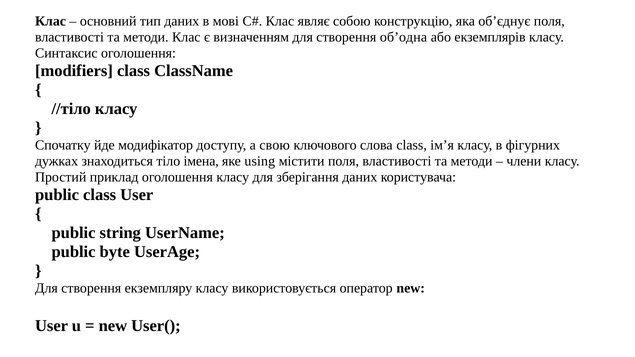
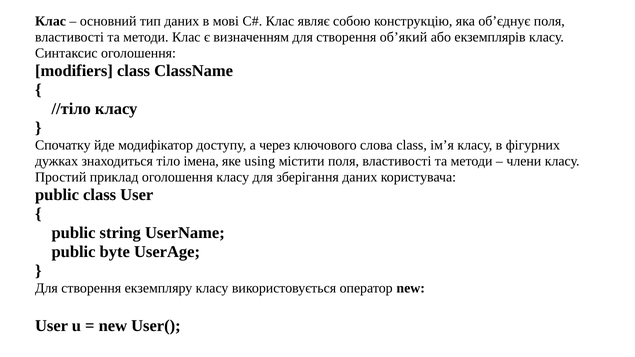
об’одна: об’одна -> об’який
свою: свою -> через
